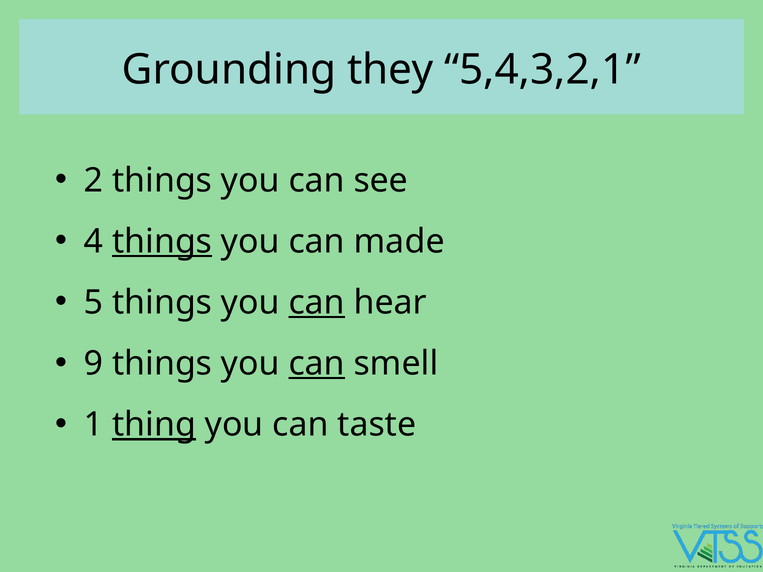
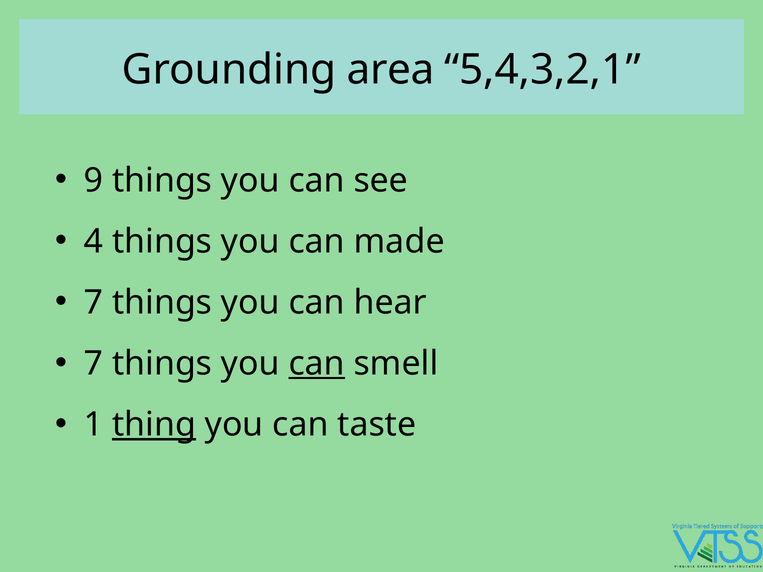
they: they -> area
2: 2 -> 9
things at (162, 242) underline: present -> none
5 at (94, 303): 5 -> 7
can at (317, 303) underline: present -> none
9 at (94, 364): 9 -> 7
